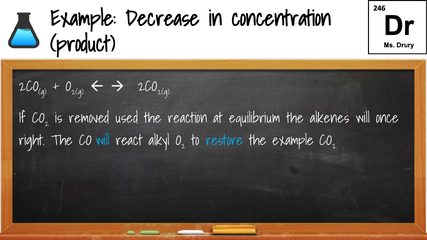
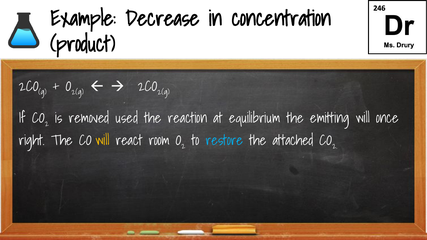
alkenes: alkenes -> emitting
will at (102, 141) colour: light blue -> yellow
alkyl: alkyl -> room
the example: example -> attached
